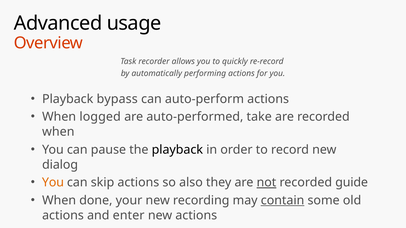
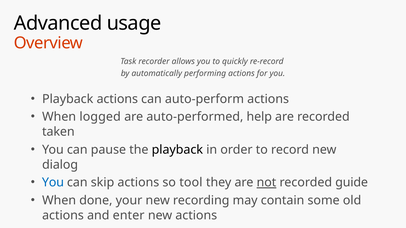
Playback bypass: bypass -> actions
take: take -> help
when at (58, 132): when -> taken
You at (53, 183) colour: orange -> blue
also: also -> tool
contain underline: present -> none
